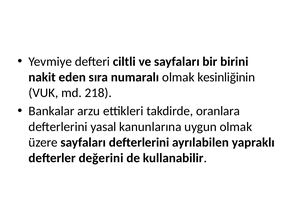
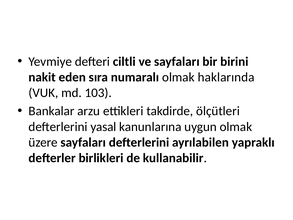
kesinliğinin: kesinliğinin -> haklarında
218: 218 -> 103
oranlara: oranlara -> ölçütleri
değerini: değerini -> birlikleri
